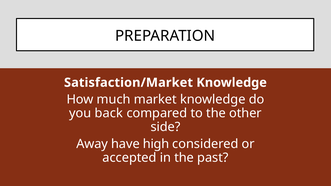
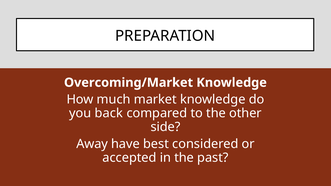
Satisfaction/Market: Satisfaction/Market -> Overcoming/Market
high: high -> best
